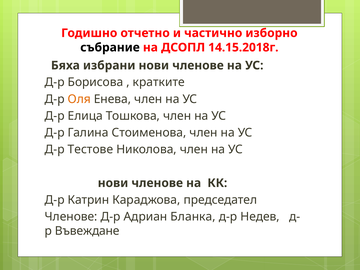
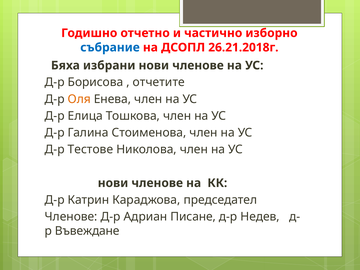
събрание colour: black -> blue
14.15.2018г: 14.15.2018г -> 26.21.2018г
кратките: кратките -> отчетите
Бланка: Бланка -> Писане
